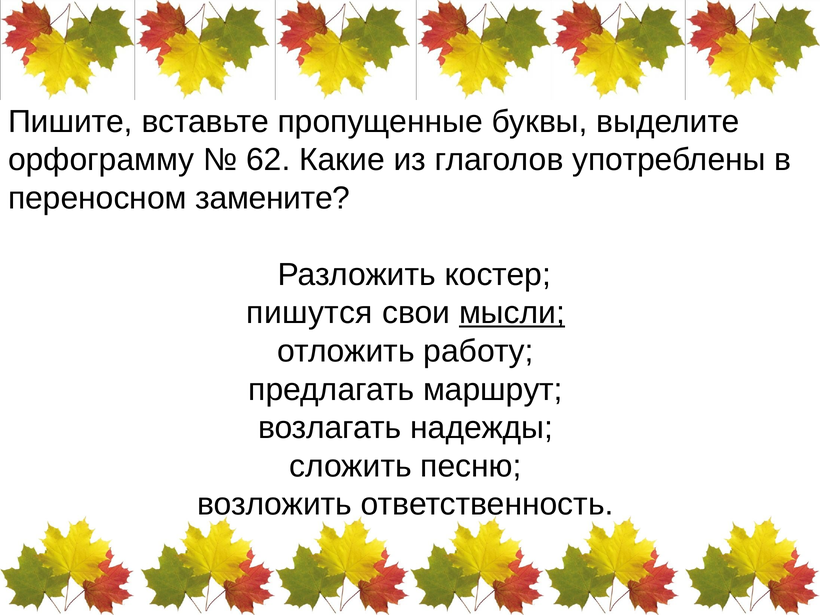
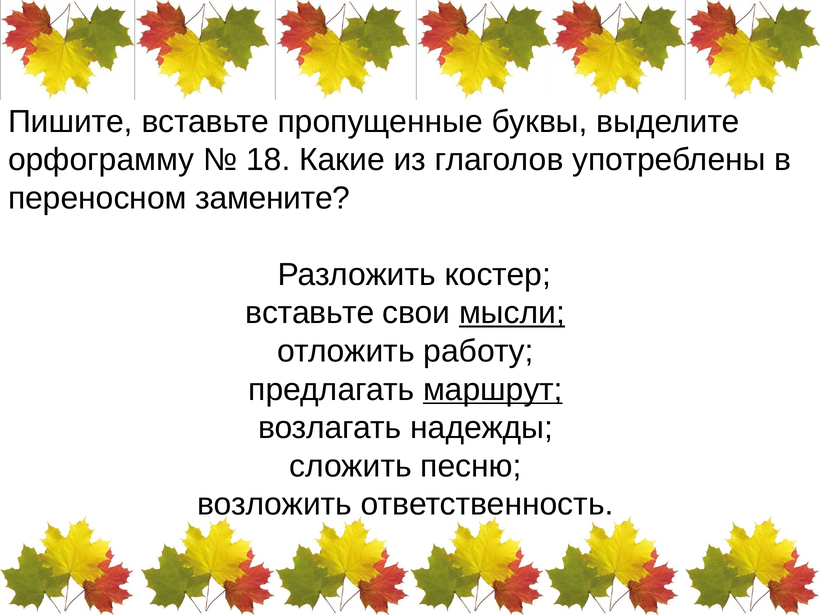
62: 62 -> 18
пишутся at (310, 313): пишутся -> вставьте
маршрут underline: none -> present
